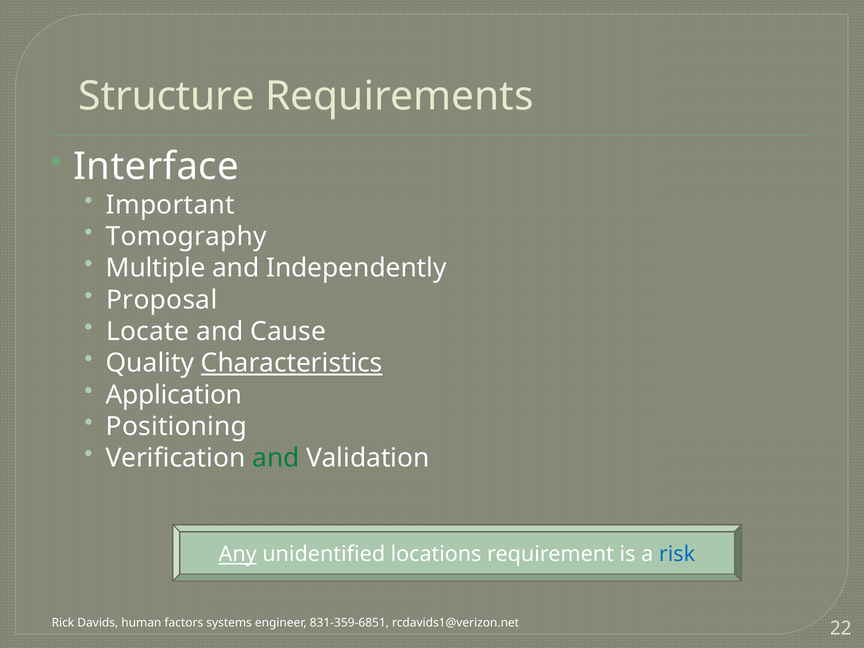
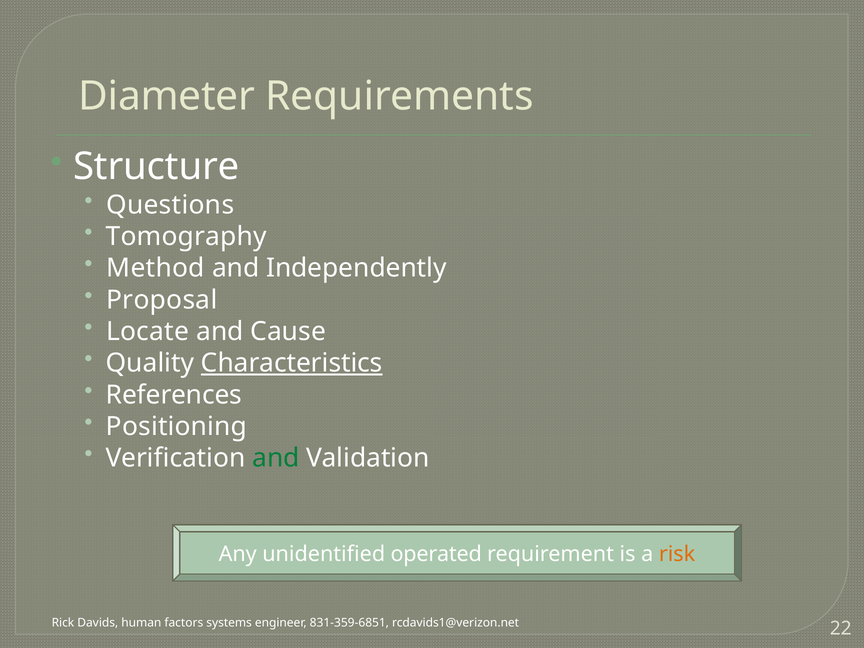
Structure: Structure -> Diameter
Interface: Interface -> Structure
Important: Important -> Questions
Multiple: Multiple -> Method
Application: Application -> References
Any underline: present -> none
locations: locations -> operated
risk colour: blue -> orange
